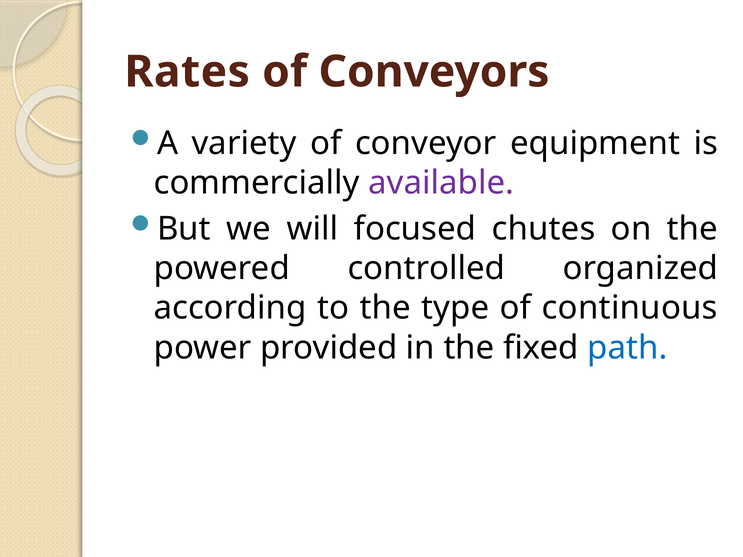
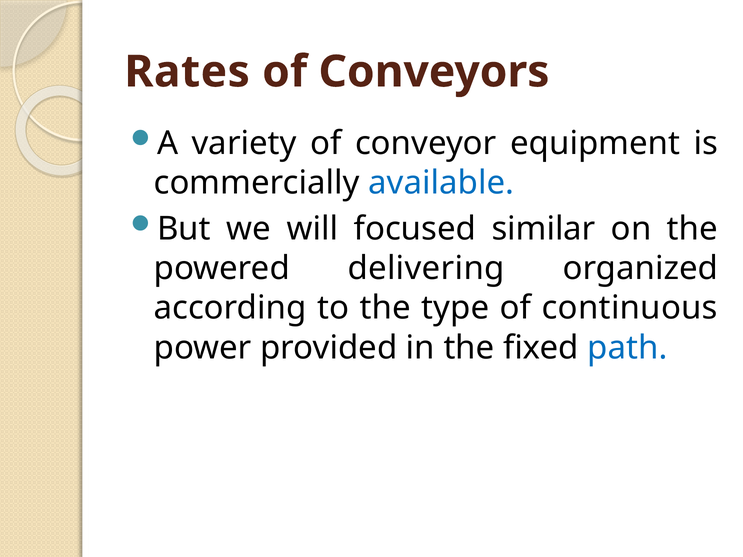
available colour: purple -> blue
chutes: chutes -> similar
controlled: controlled -> delivering
